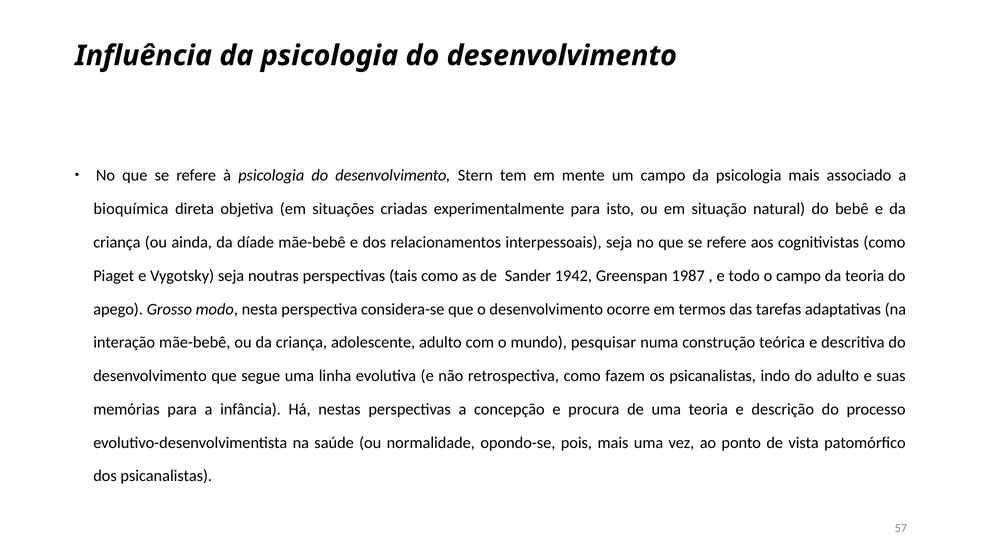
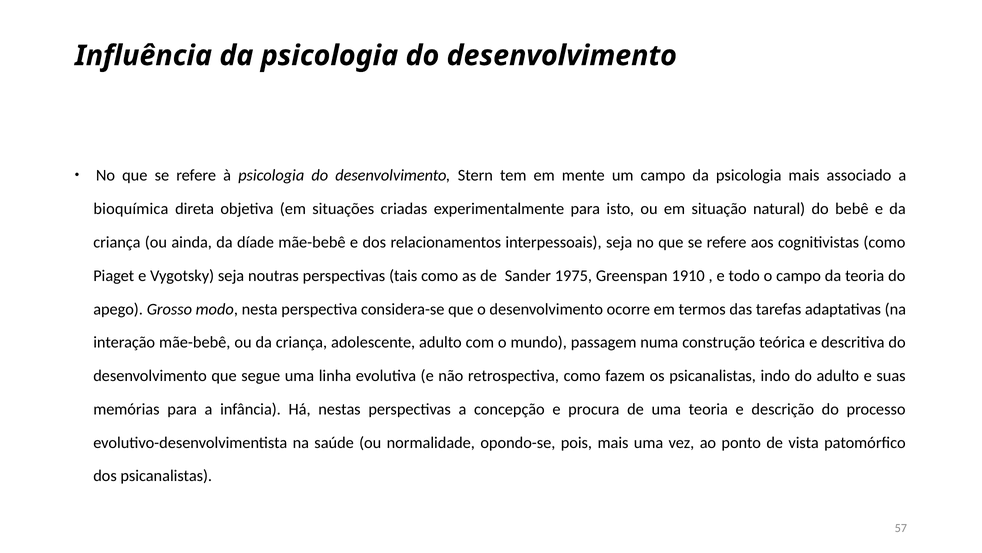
1942: 1942 -> 1975
1987: 1987 -> 1910
pesquisar: pesquisar -> passagem
